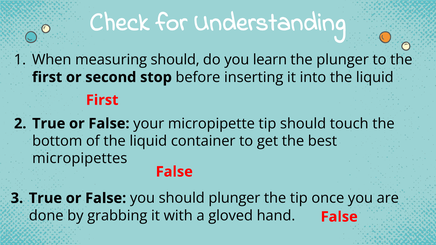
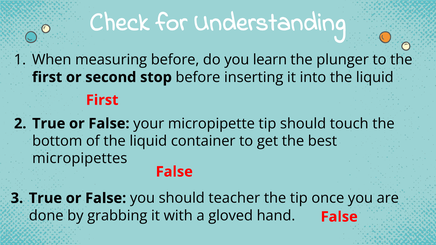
measuring should: should -> before
should plunger: plunger -> teacher
